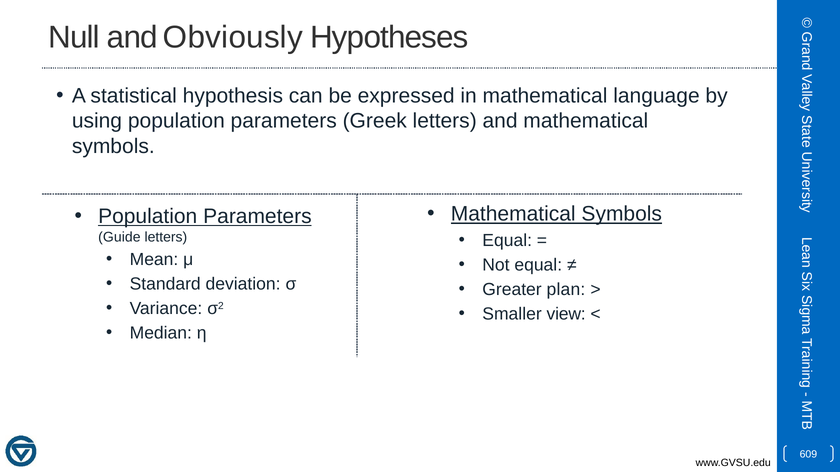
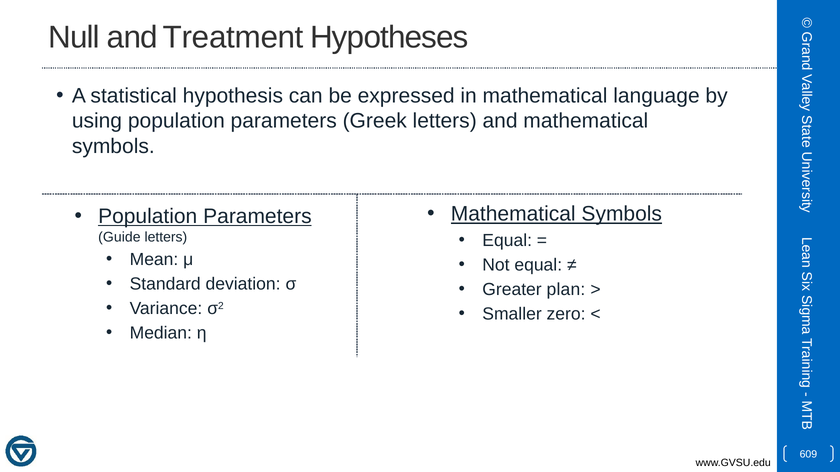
Obviously: Obviously -> Treatment
view: view -> zero
